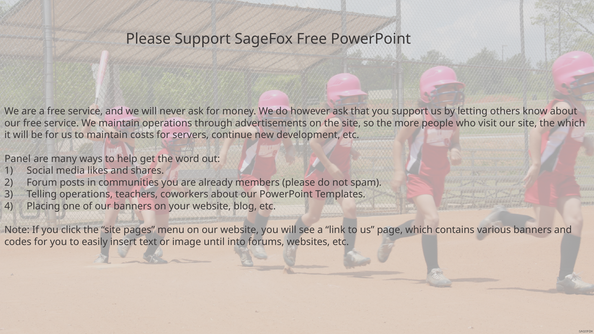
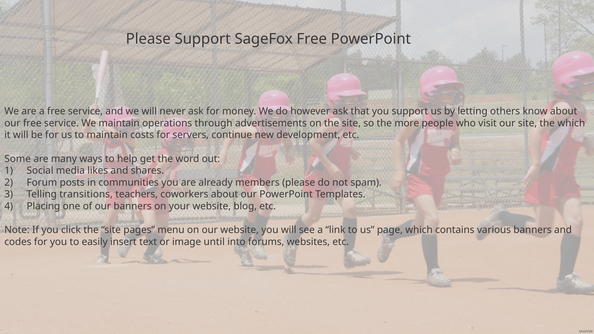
Panel: Panel -> Some
Telling operations: operations -> transitions
